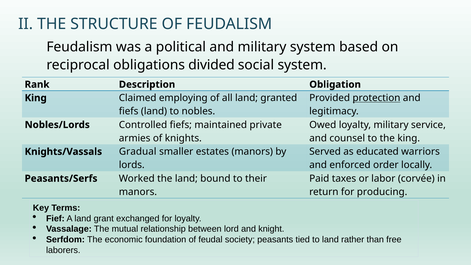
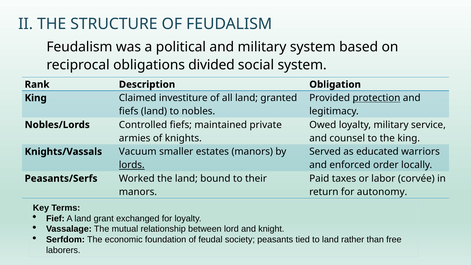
employing: employing -> investiture
Gradual: Gradual -> Vacuum
lords underline: none -> present
producing: producing -> autonomy
